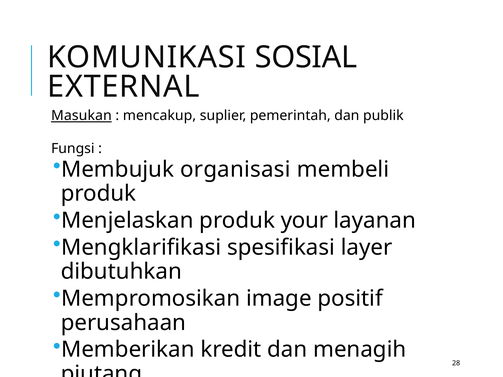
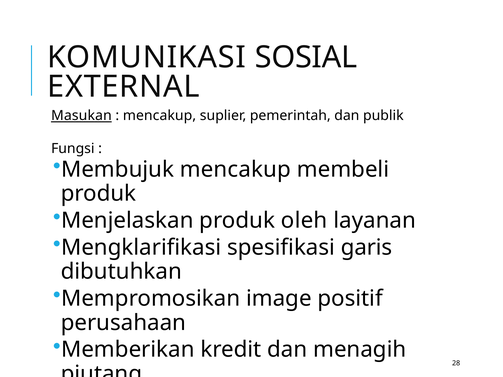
Membujuk organisasi: organisasi -> mencakup
your: your -> oleh
layer: layer -> garis
